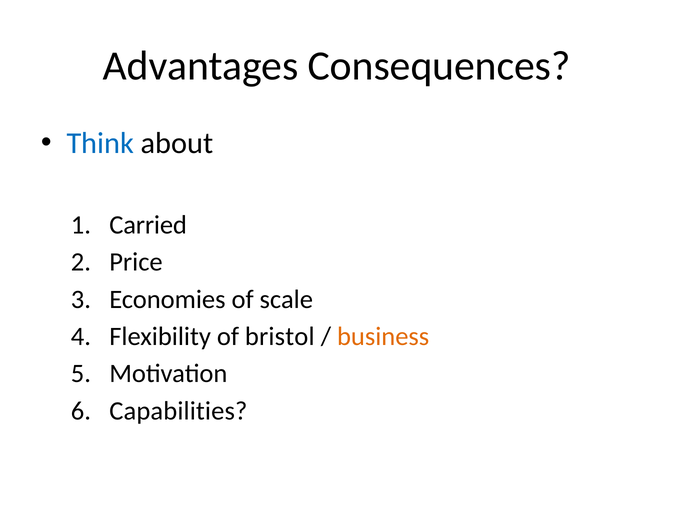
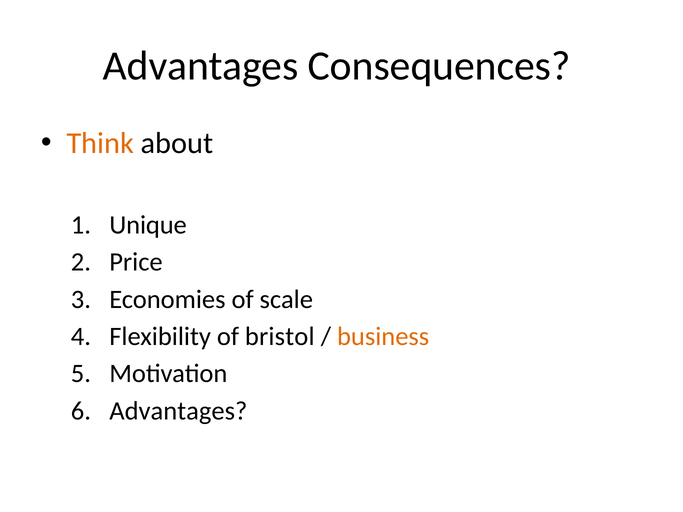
Think colour: blue -> orange
Carried: Carried -> Unique
Capabilities at (178, 411): Capabilities -> Advantages
